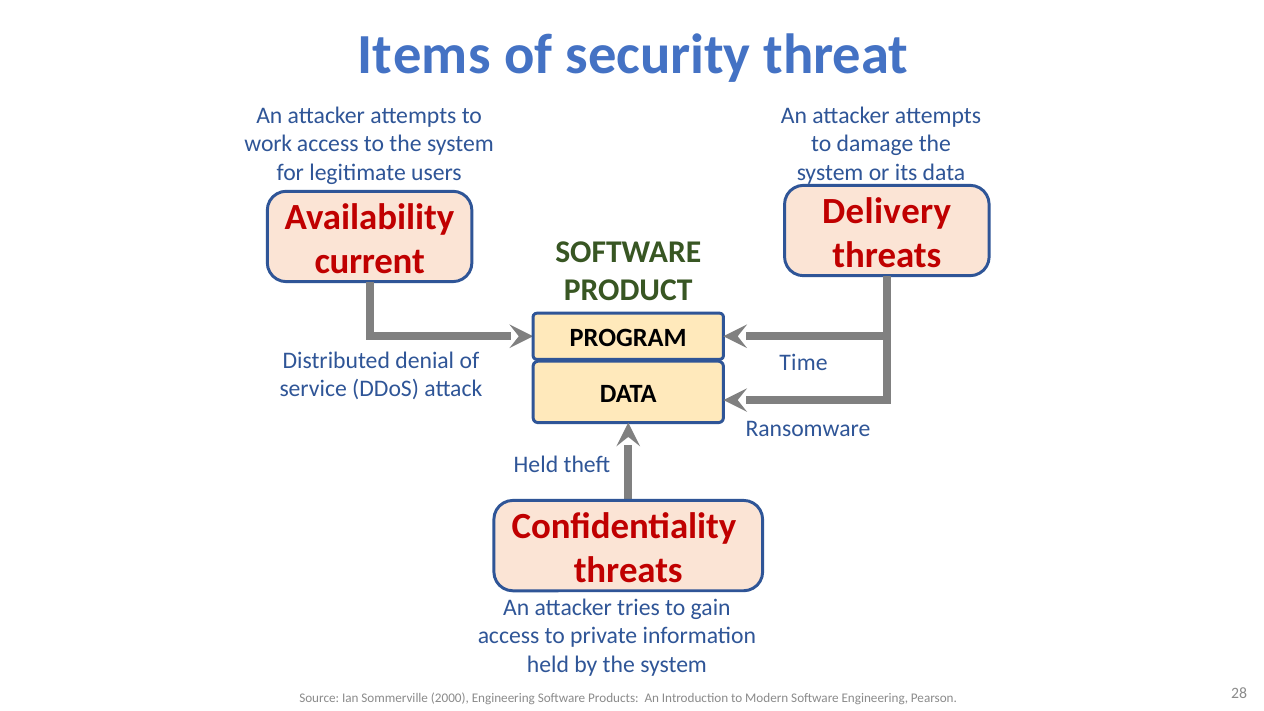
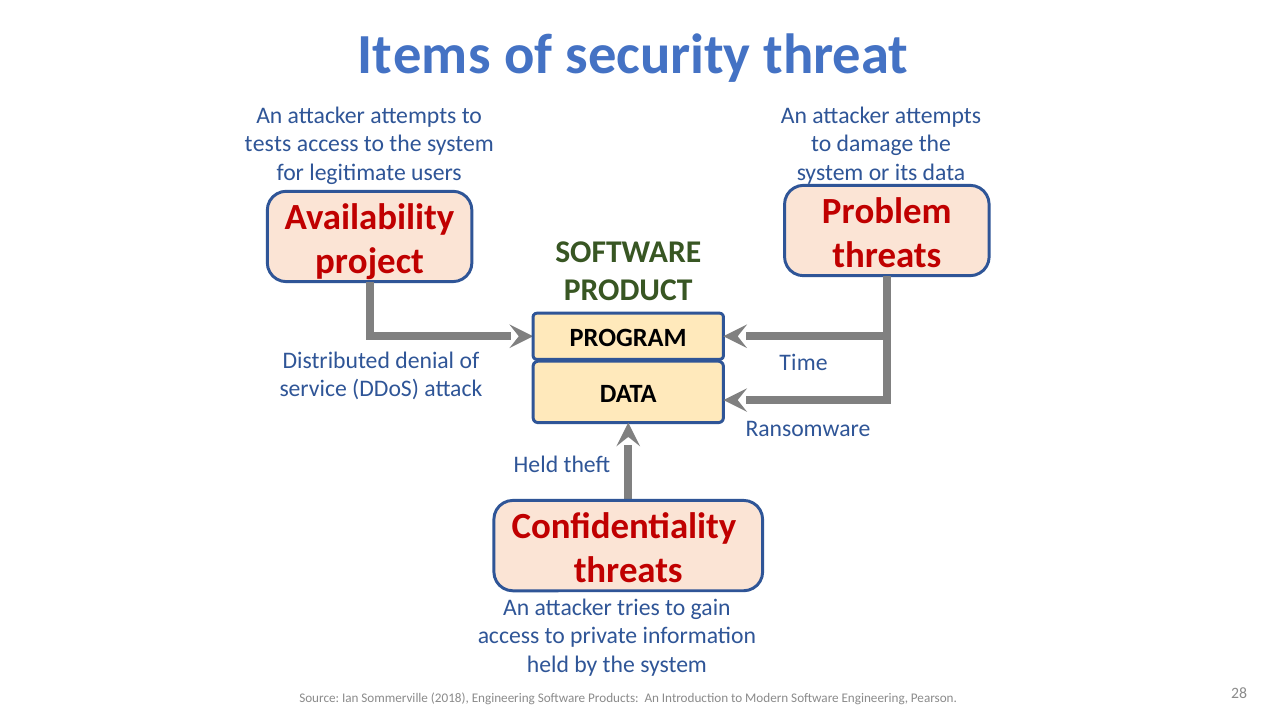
work: work -> tests
Delivery: Delivery -> Problem
current: current -> project
2000: 2000 -> 2018
